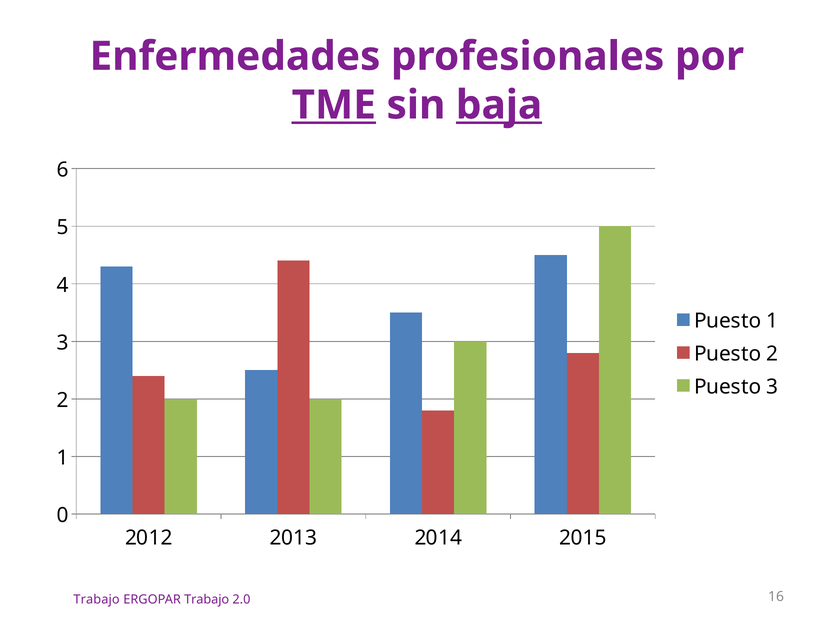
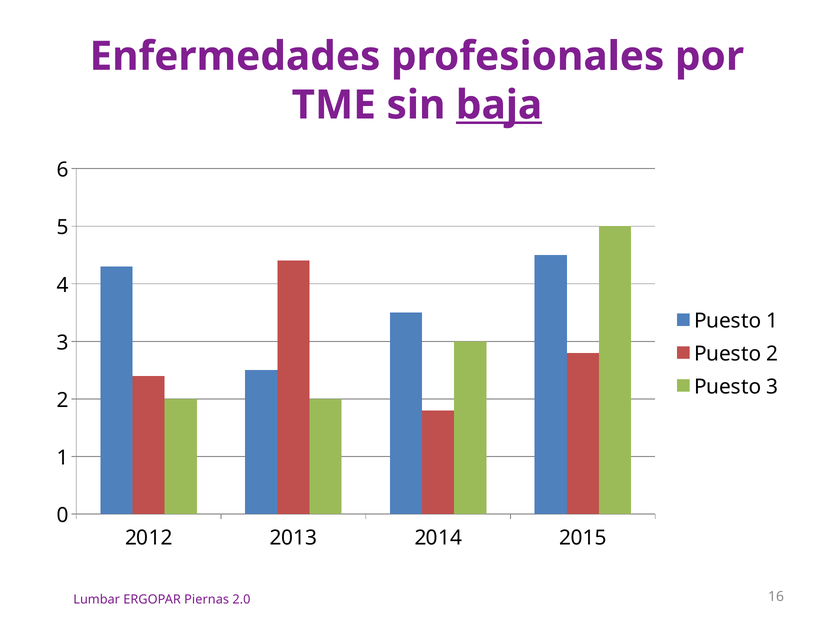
TME underline: present -> none
Trabajo at (97, 599): Trabajo -> Lumbar
ERGOPAR Trabajo: Trabajo -> Piernas
